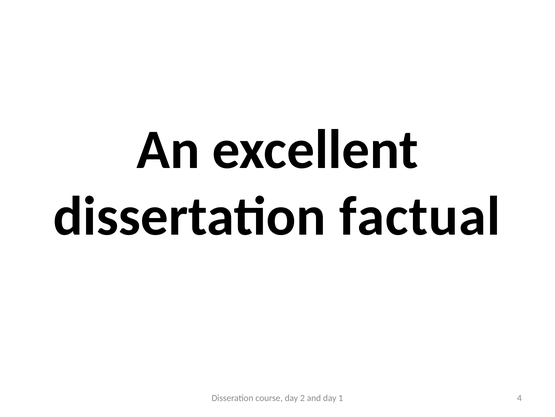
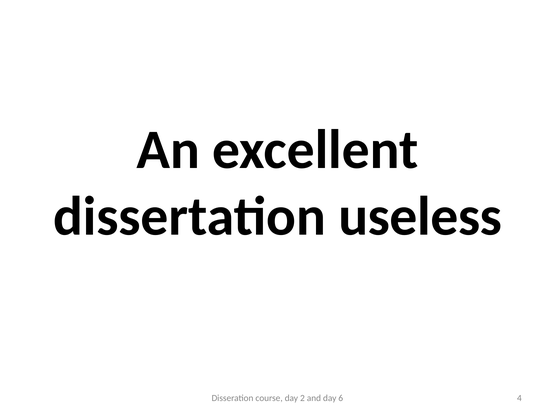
factual: factual -> useless
1: 1 -> 6
